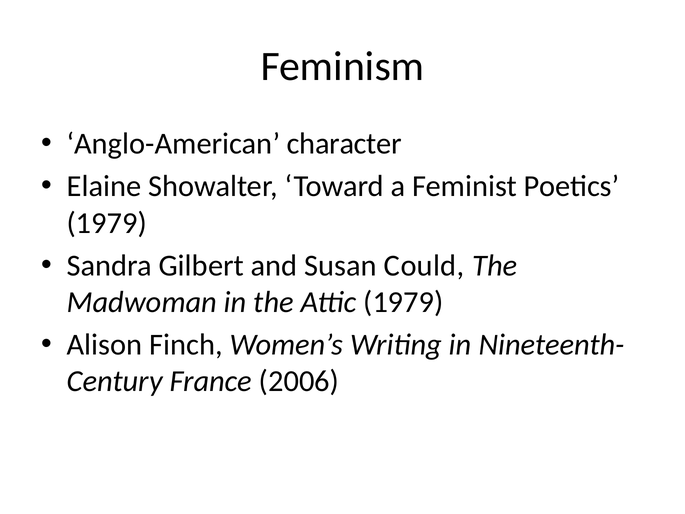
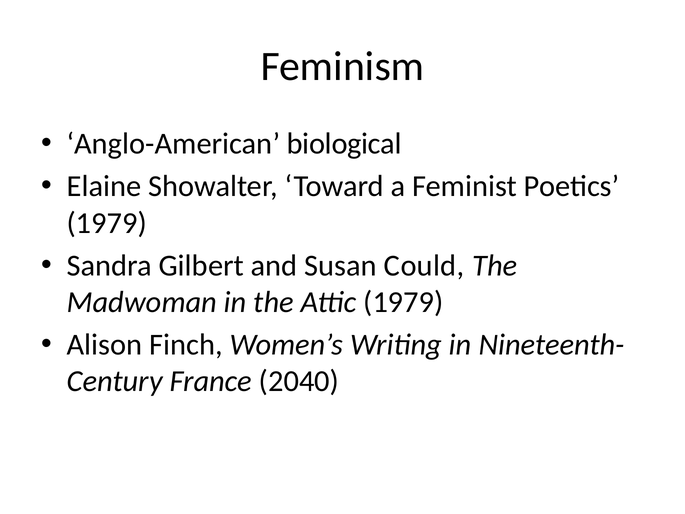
character: character -> biological
2006: 2006 -> 2040
